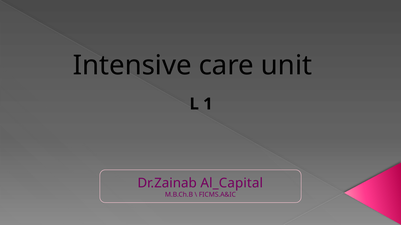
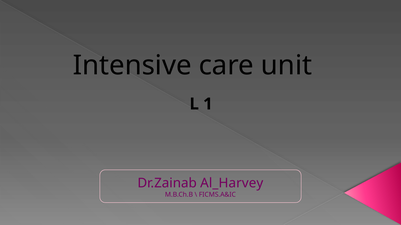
Al_Capital: Al_Capital -> Al_Harvey
